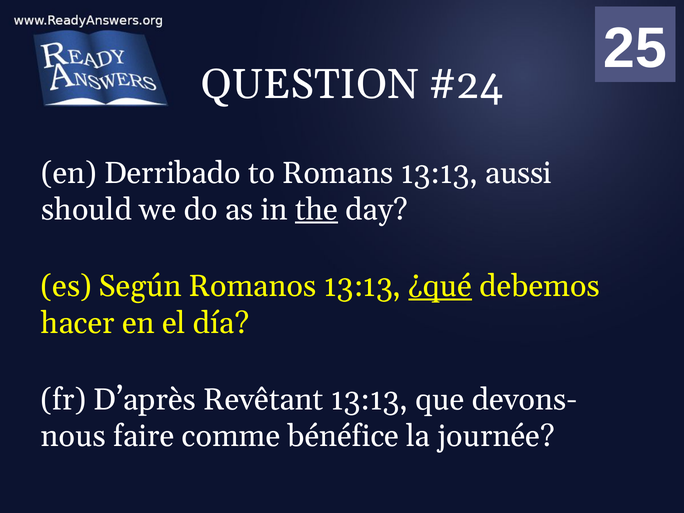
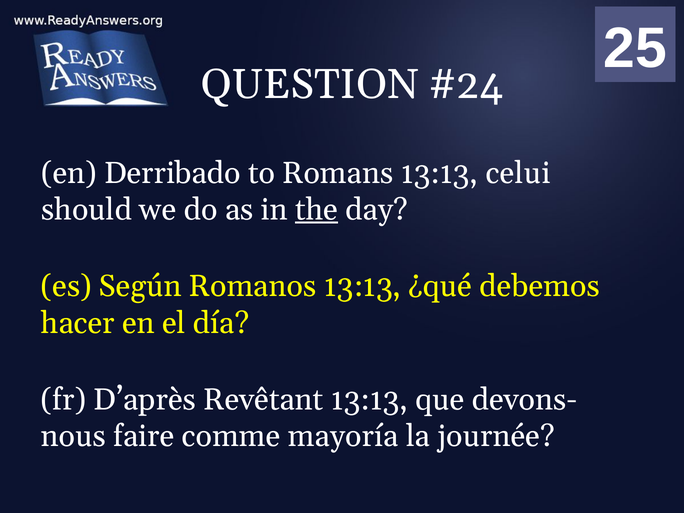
aussi: aussi -> celui
¿qué underline: present -> none
bénéfice: bénéfice -> mayoría
